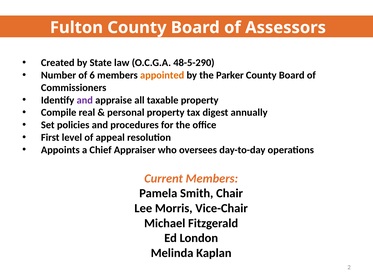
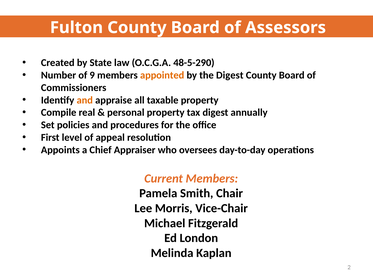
6: 6 -> 9
the Parker: Parker -> Digest
and at (85, 100) colour: purple -> orange
